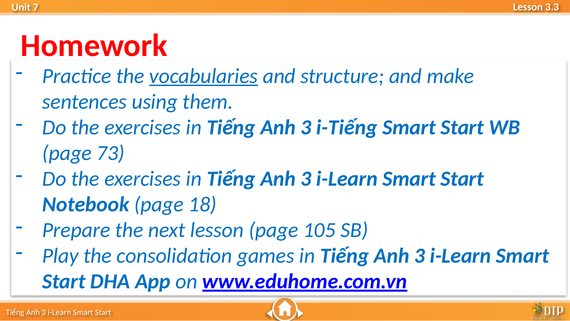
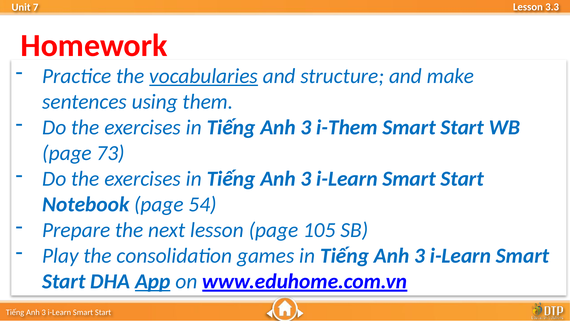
i-Tiếng: i-Tiếng -> i-Them
18: 18 -> 54
App underline: none -> present
